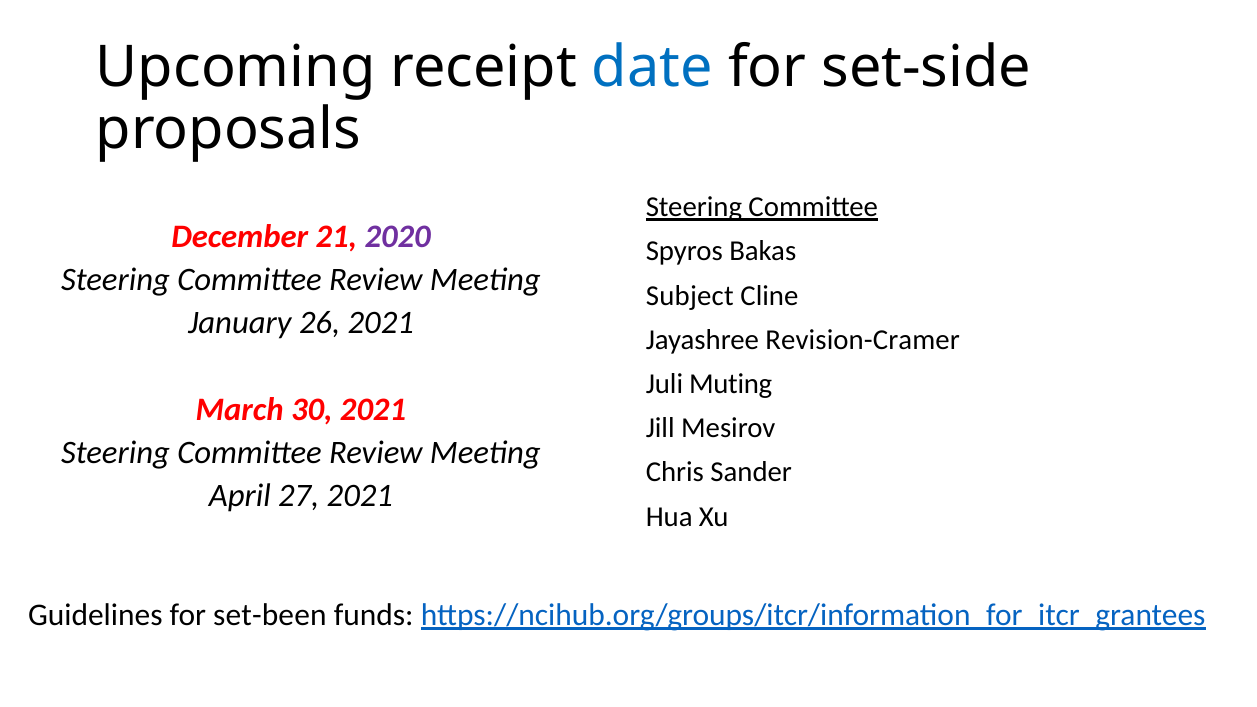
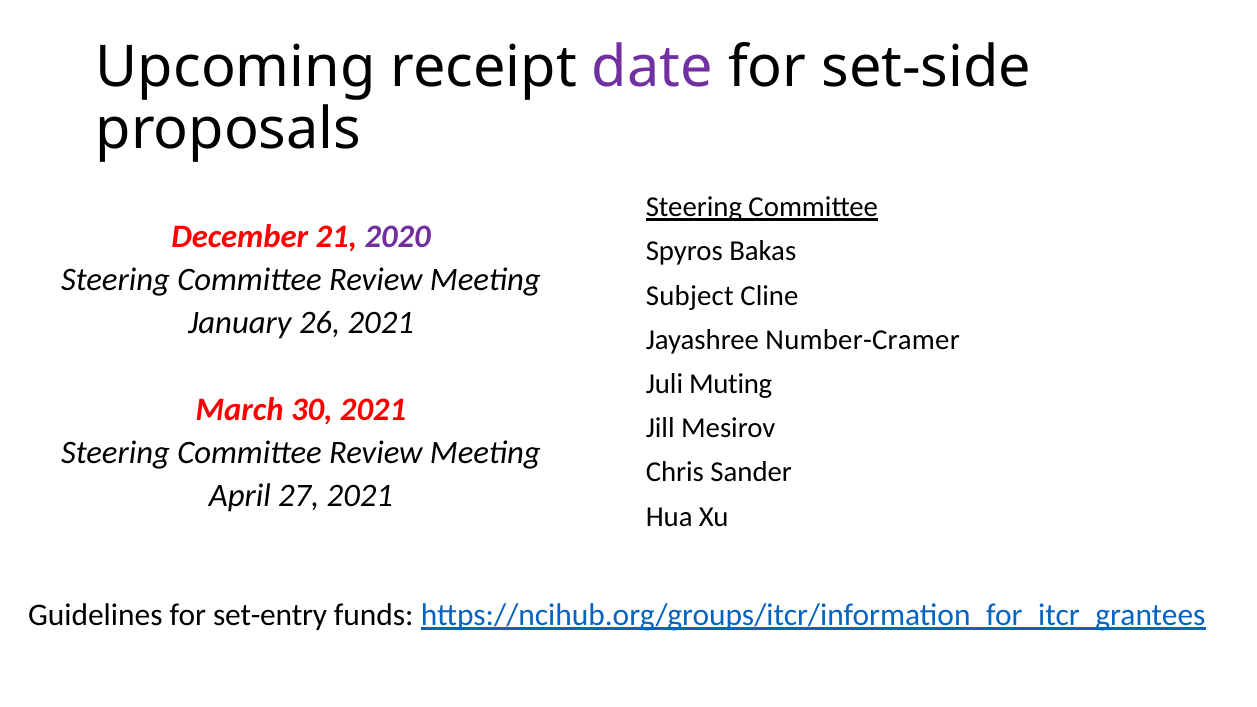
date colour: blue -> purple
Revision-Cramer: Revision-Cramer -> Number-Cramer
set-been: set-been -> set-entry
